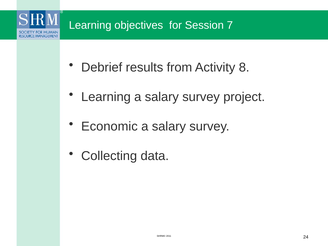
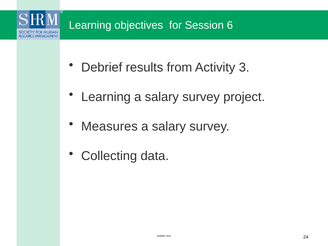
7: 7 -> 6
8: 8 -> 3
Economic: Economic -> Measures
